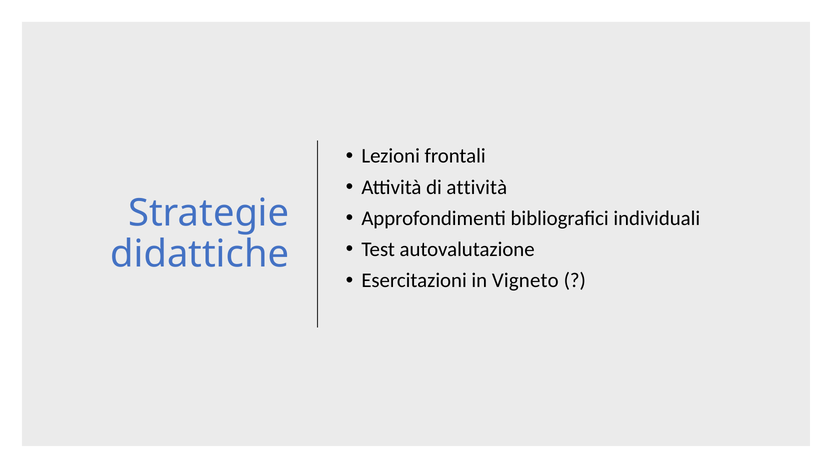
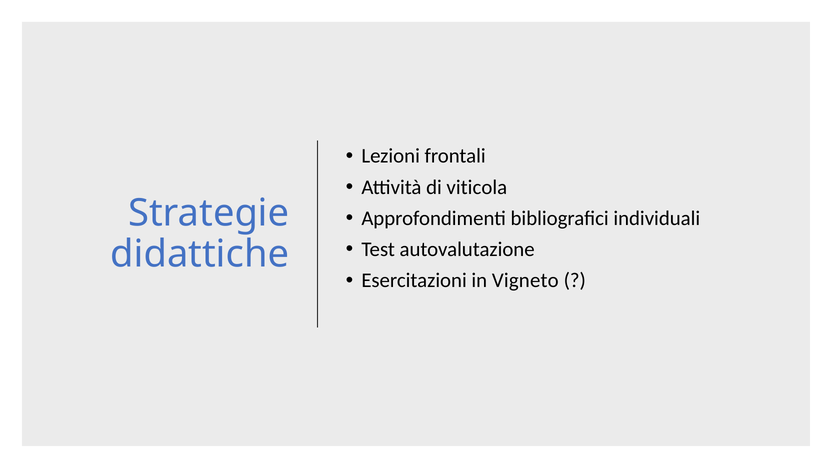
di attività: attività -> viticola
